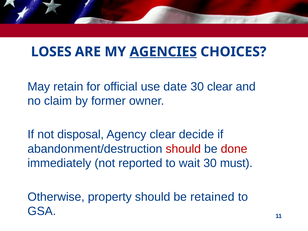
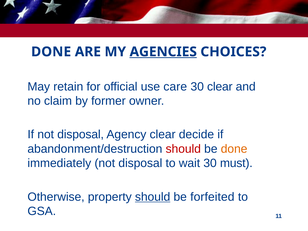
LOSES at (51, 52): LOSES -> DONE
date: date -> care
done at (234, 149) colour: red -> orange
immediately not reported: reported -> disposal
should at (153, 197) underline: none -> present
retained: retained -> forfeited
